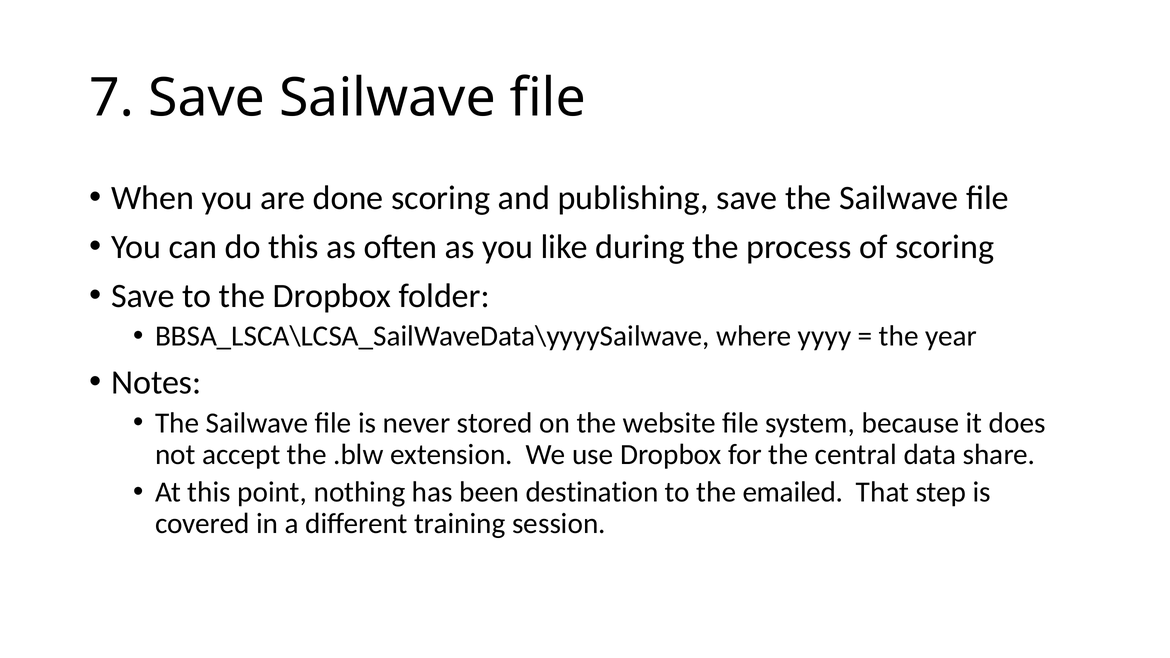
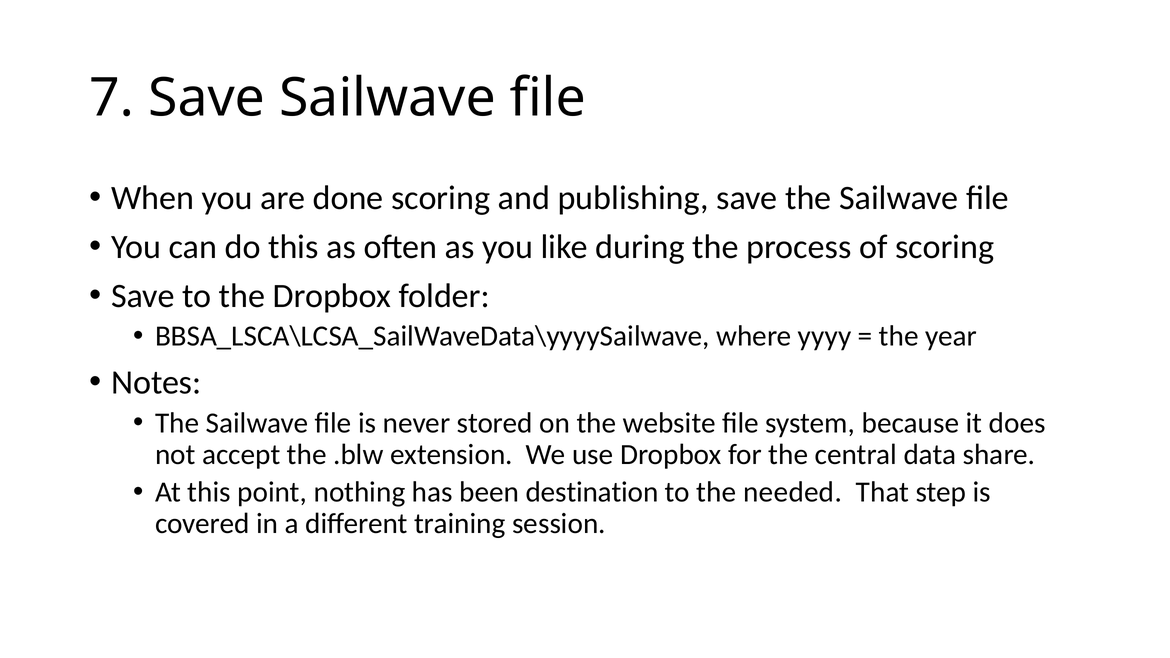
emailed: emailed -> needed
